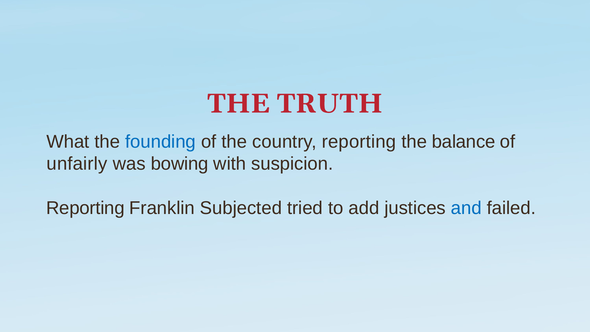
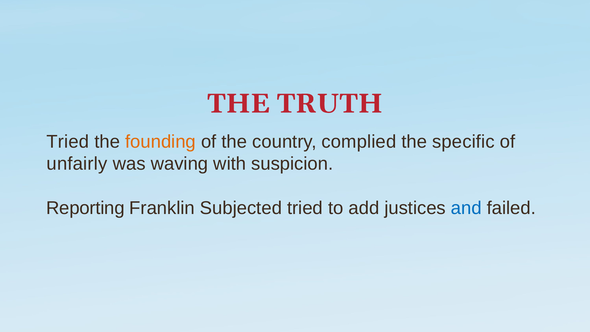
What at (68, 142): What -> Tried
founding colour: blue -> orange
country reporting: reporting -> complied
balance: balance -> specific
bowing: bowing -> waving
